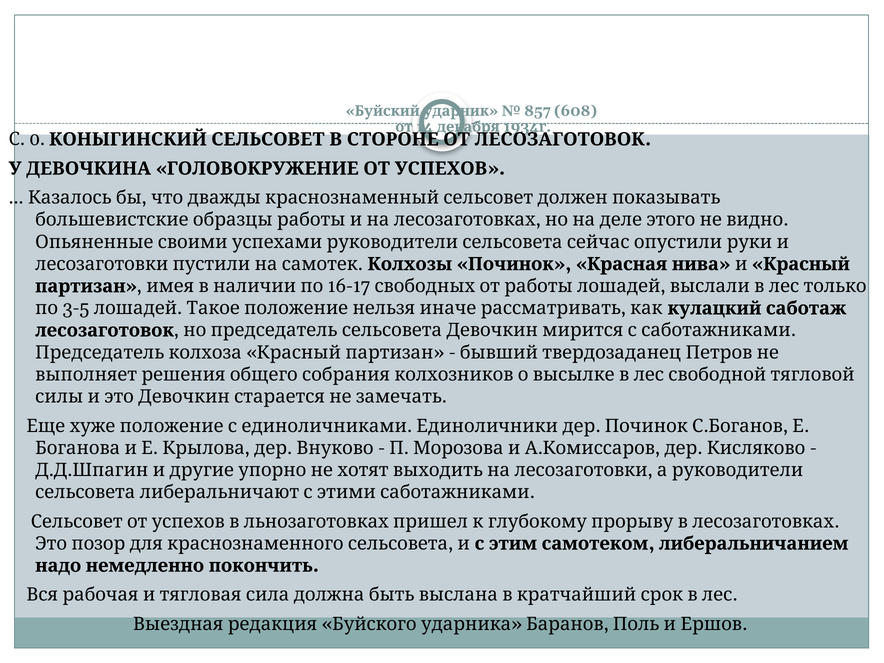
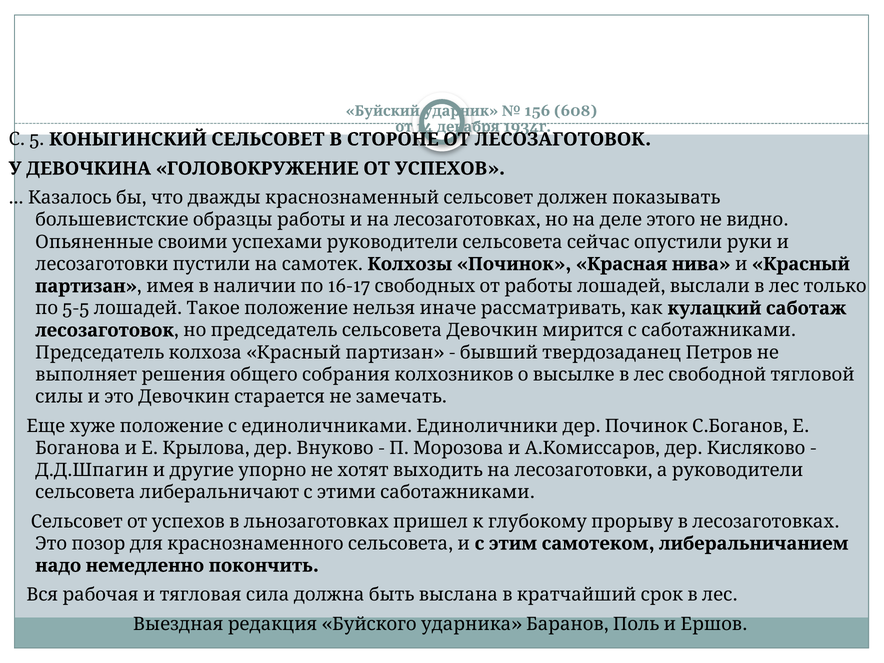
857: 857 -> 156
0: 0 -> 5
3-5: 3-5 -> 5-5
